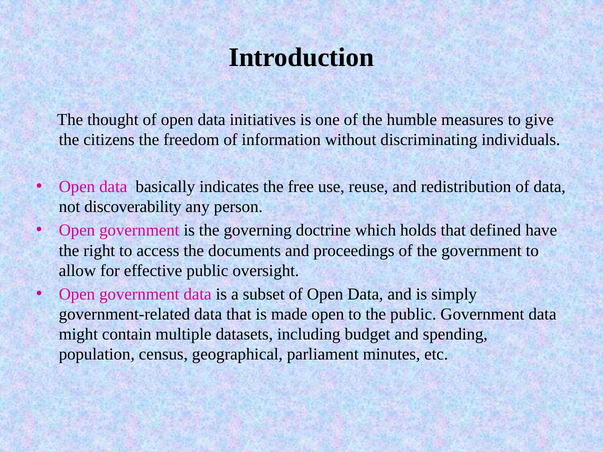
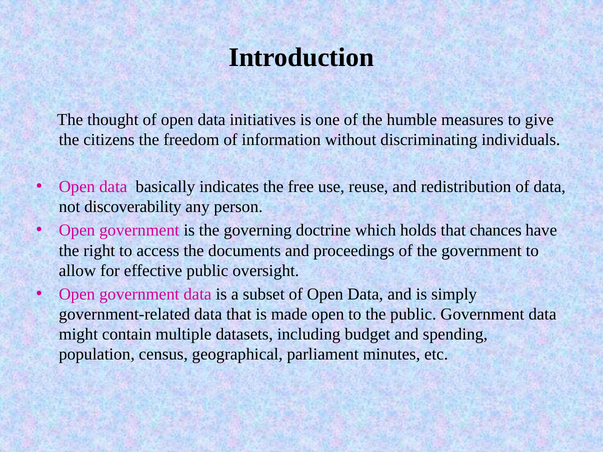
defined: defined -> chances
